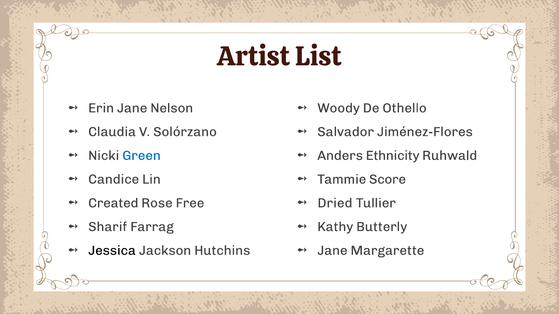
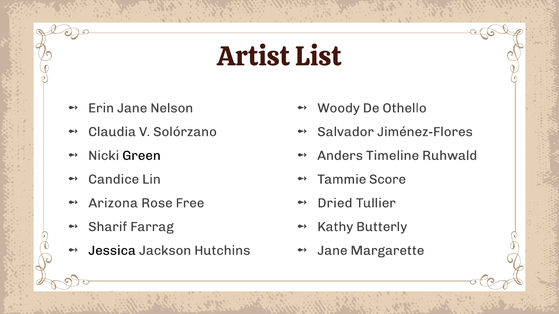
Green colour: blue -> black
Ethnicity: Ethnicity -> Timeline
Created: Created -> Arizona
